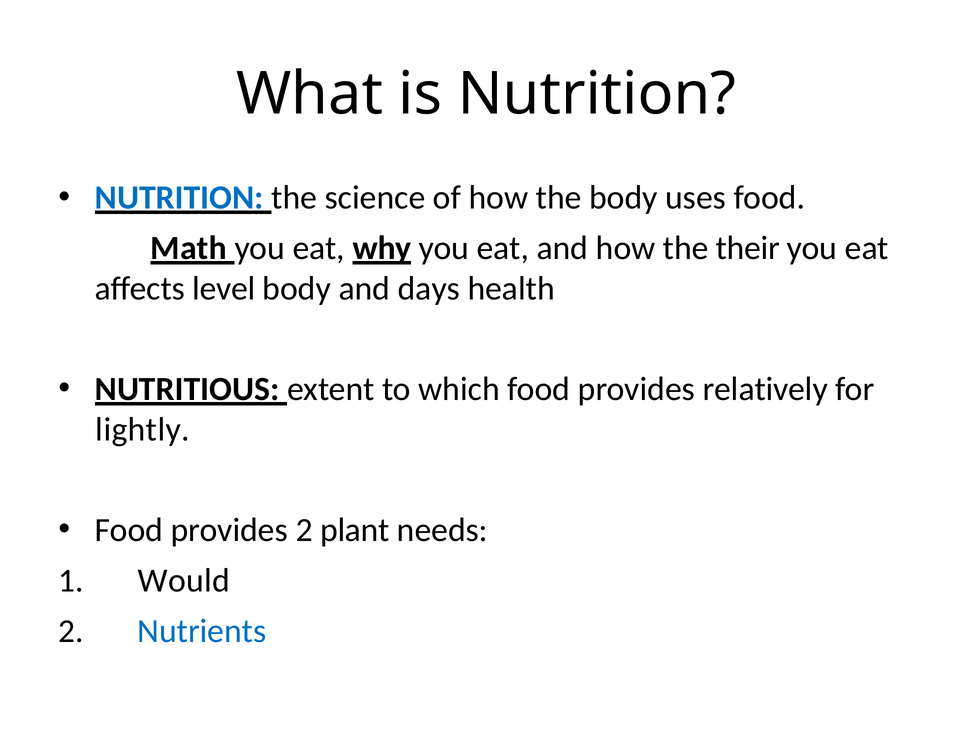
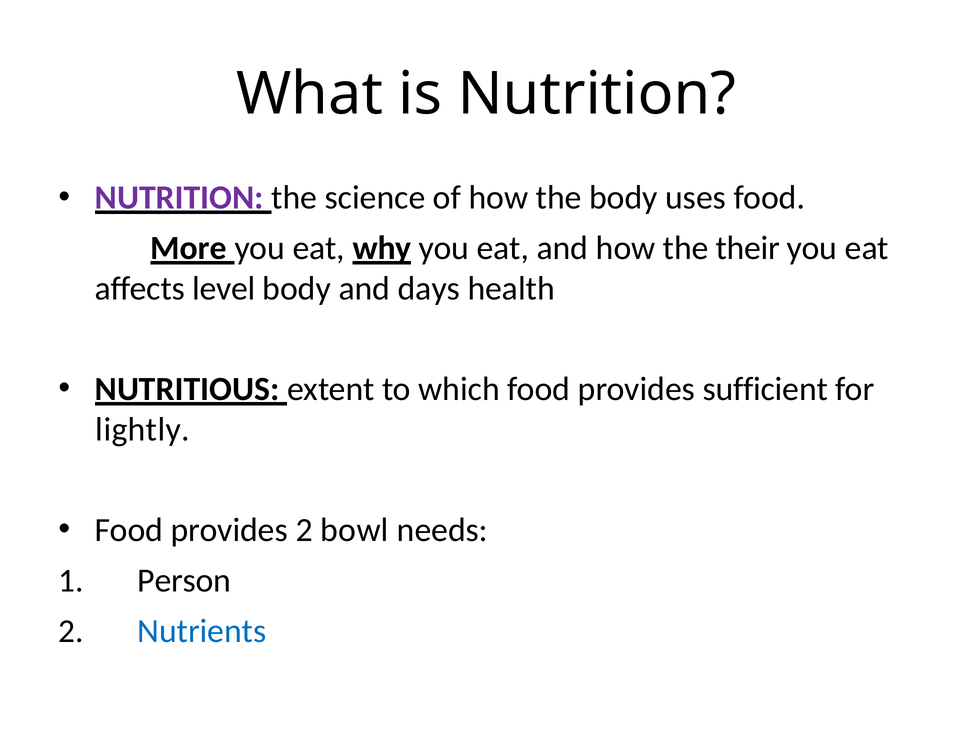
NUTRITION at (179, 198) colour: blue -> purple
Math: Math -> More
relatively: relatively -> sufficient
plant: plant -> bowl
Would: Would -> Person
